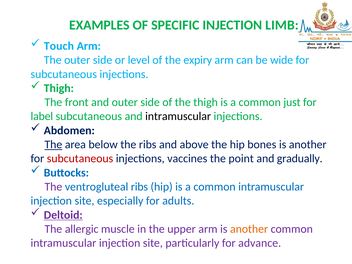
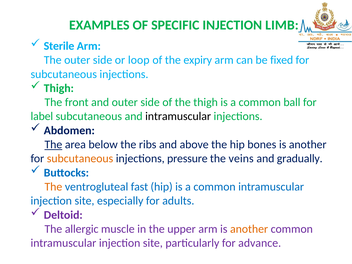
Touch: Touch -> Sterile
level: level -> loop
wide: wide -> fixed
just: just -> ball
subcutaneous at (80, 159) colour: red -> orange
vaccines: vaccines -> pressure
point: point -> veins
The at (53, 187) colour: purple -> orange
ventrogluteal ribs: ribs -> fast
Deltoid underline: present -> none
